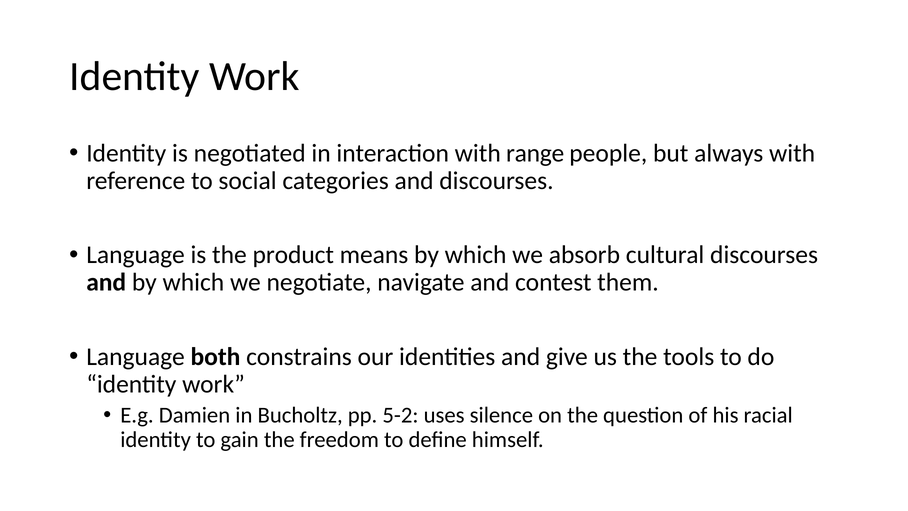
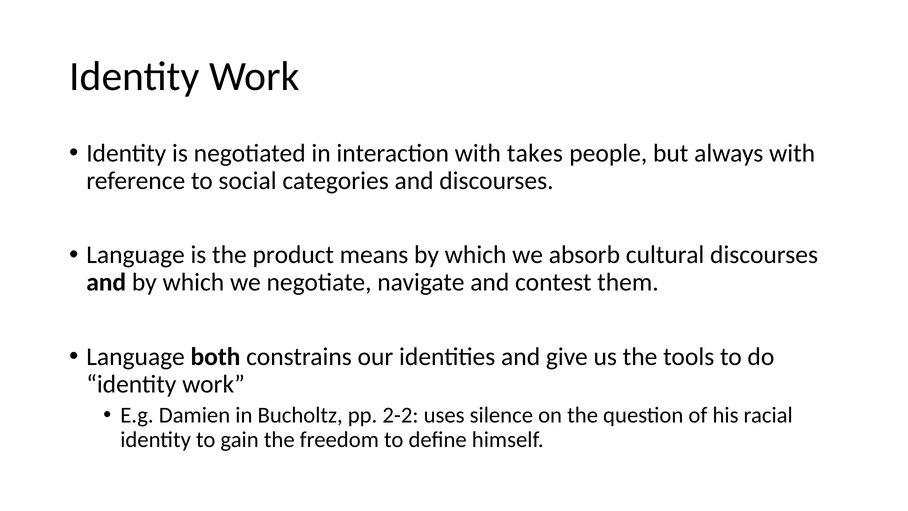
range: range -> takes
5-2: 5-2 -> 2-2
